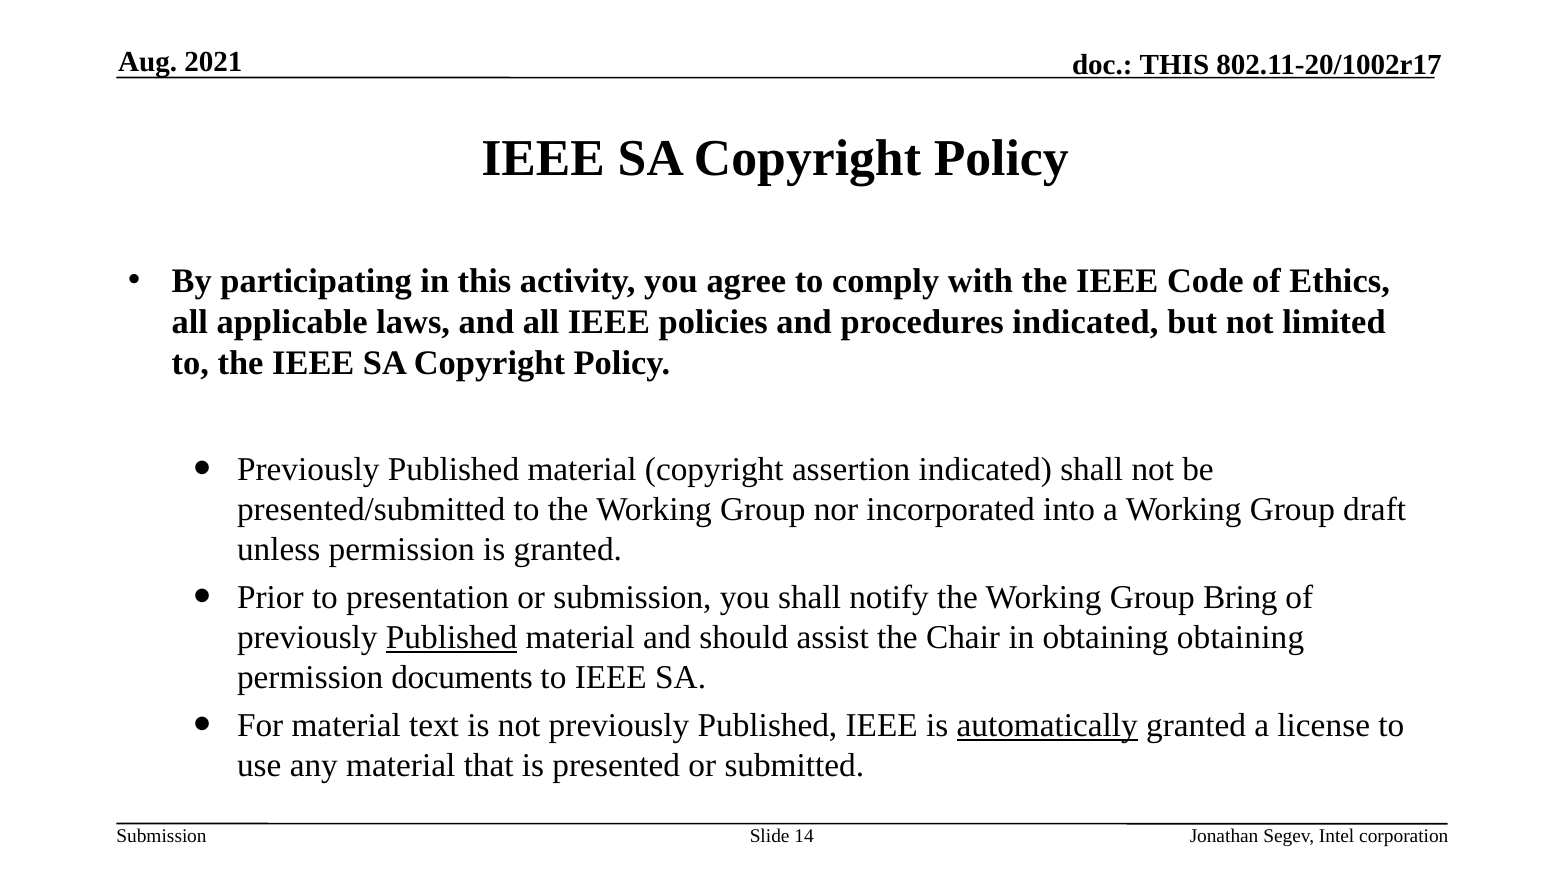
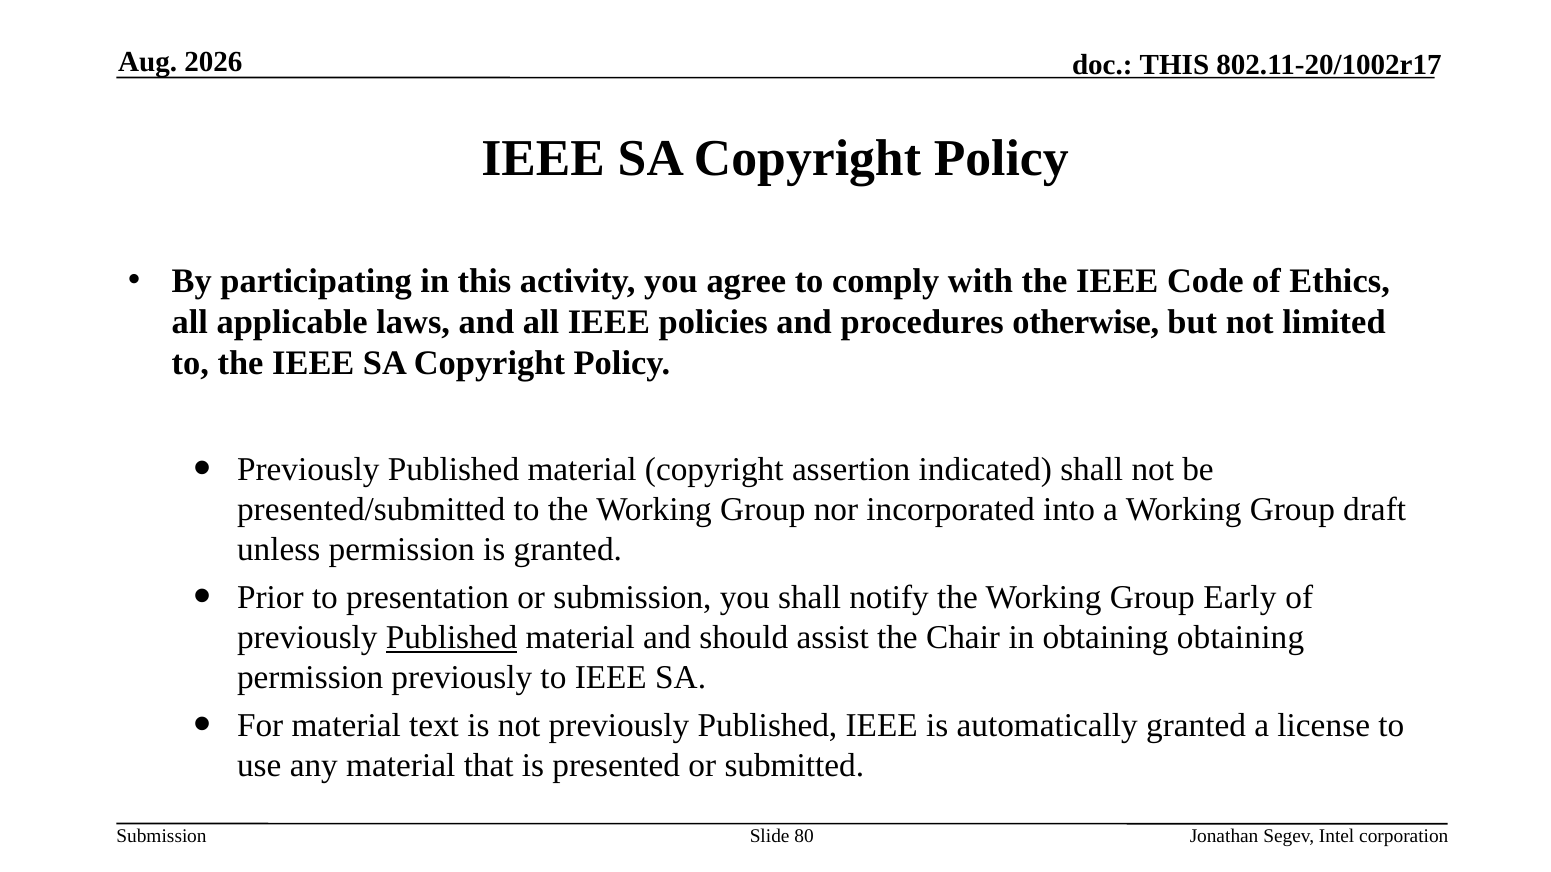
2021: 2021 -> 2026
procedures indicated: indicated -> otherwise
Bring: Bring -> Early
permission documents: documents -> previously
automatically underline: present -> none
14: 14 -> 80
